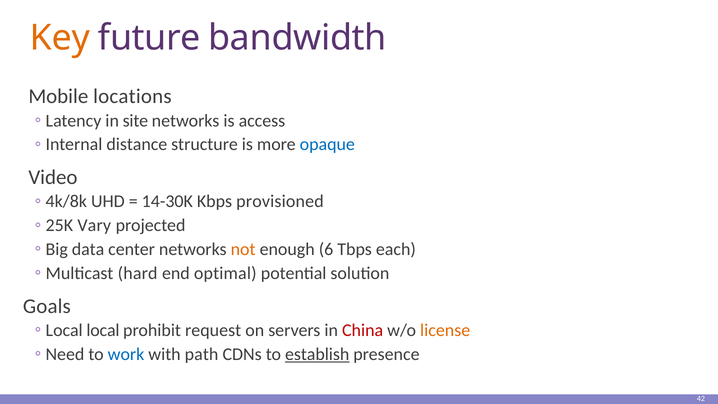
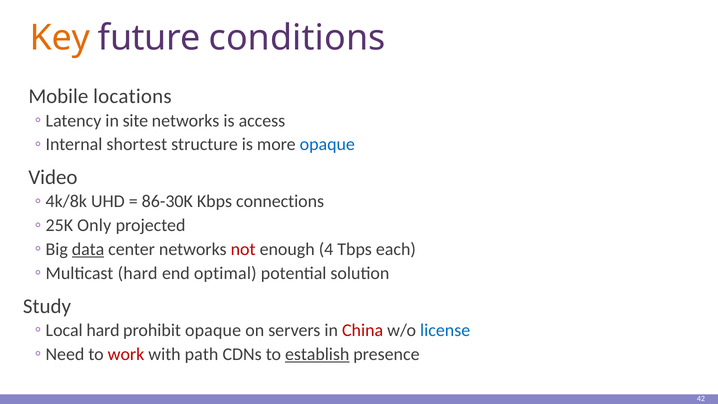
bandwidth: bandwidth -> conditions
distance: distance -> shortest
14-30K: 14-30K -> 86-30K
provisioned: provisioned -> connections
Vary: Vary -> Only
data underline: none -> present
not colour: orange -> red
6: 6 -> 4
Goals: Goals -> Study
local at (103, 330): local -> hard
prohibit request: request -> opaque
license colour: orange -> blue
work colour: blue -> red
